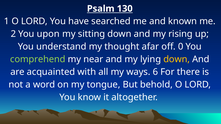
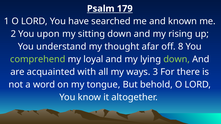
130: 130 -> 179
0: 0 -> 8
near: near -> loyal
down at (177, 59) colour: yellow -> light green
6: 6 -> 3
